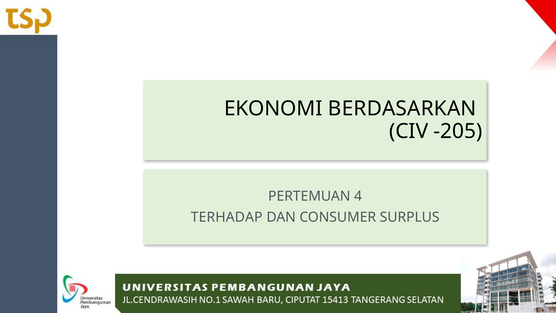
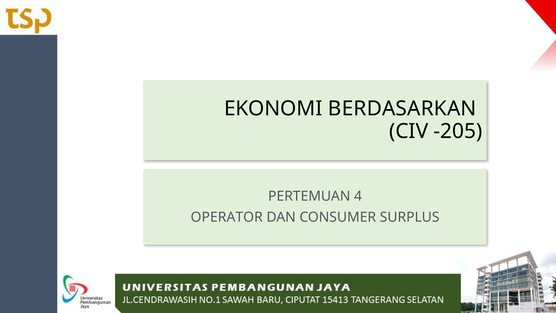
TERHADAP: TERHADAP -> OPERATOR
